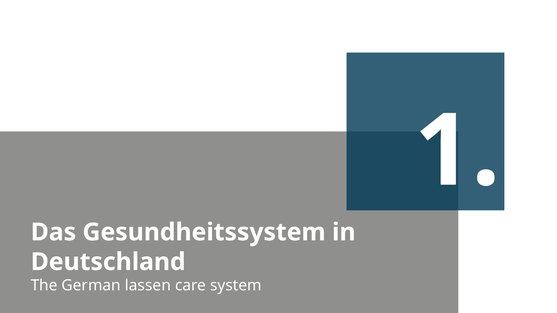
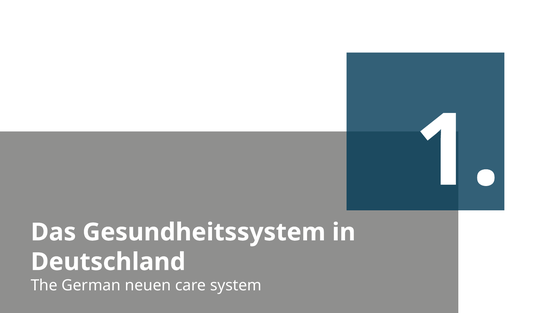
lassen: lassen -> neuen
